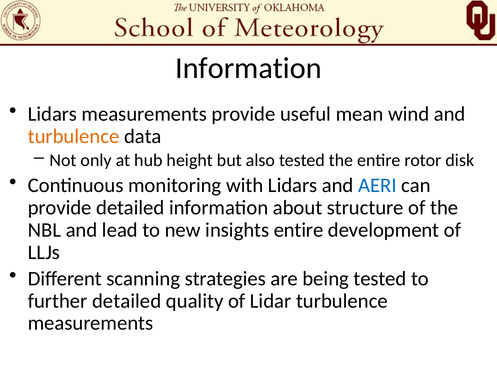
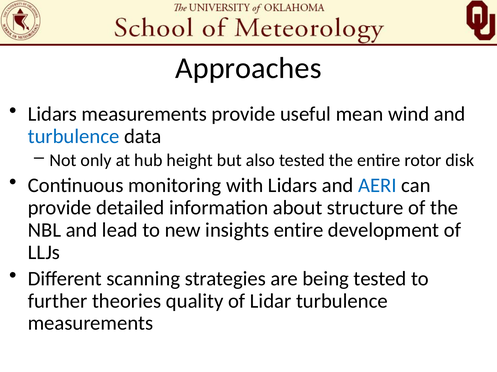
Information at (248, 68): Information -> Approaches
turbulence at (74, 136) colour: orange -> blue
further detailed: detailed -> theories
